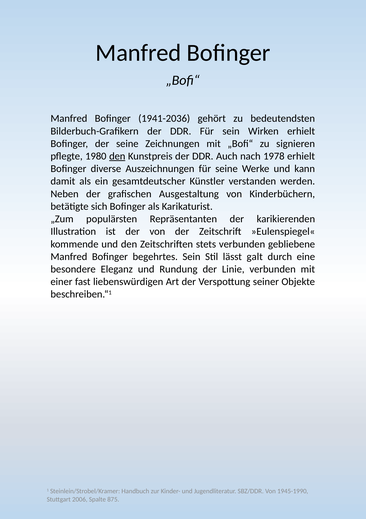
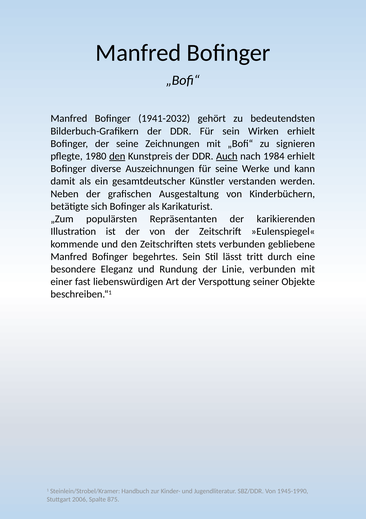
1941-2036: 1941-2036 -> 1941-2032
Auch underline: none -> present
1978: 1978 -> 1984
galt: galt -> tritt
